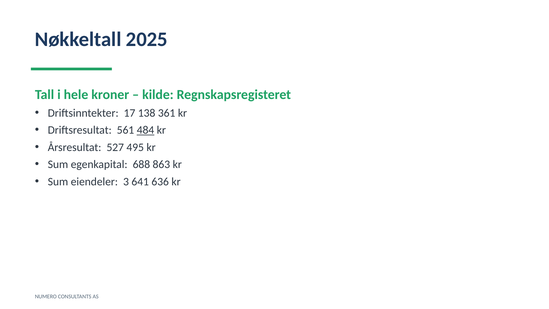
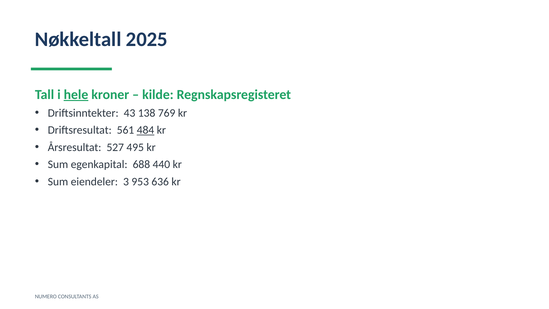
hele underline: none -> present
17: 17 -> 43
361: 361 -> 769
863: 863 -> 440
641: 641 -> 953
